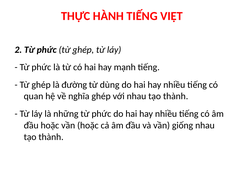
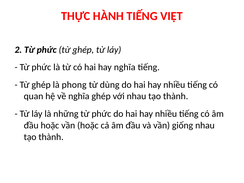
hay mạnh: mạnh -> nghĩa
đường: đường -> phong
